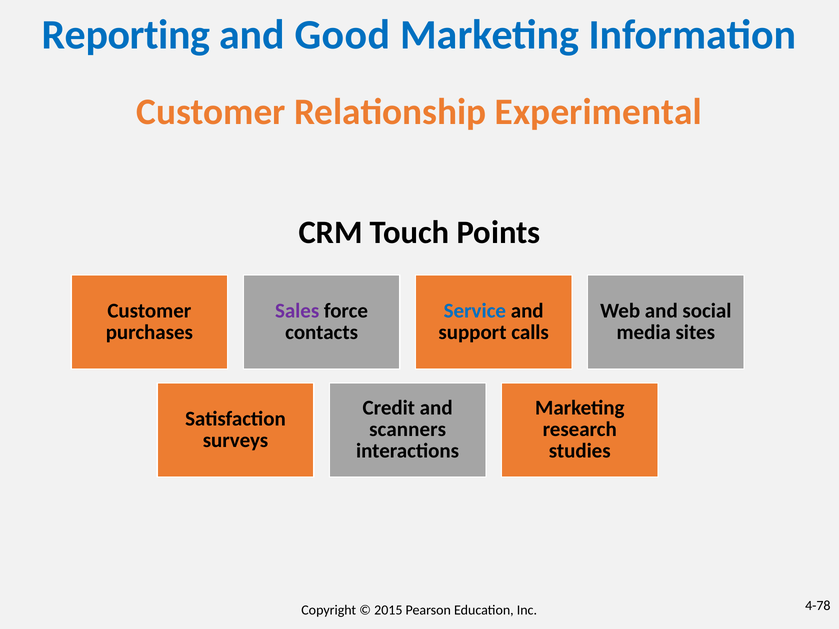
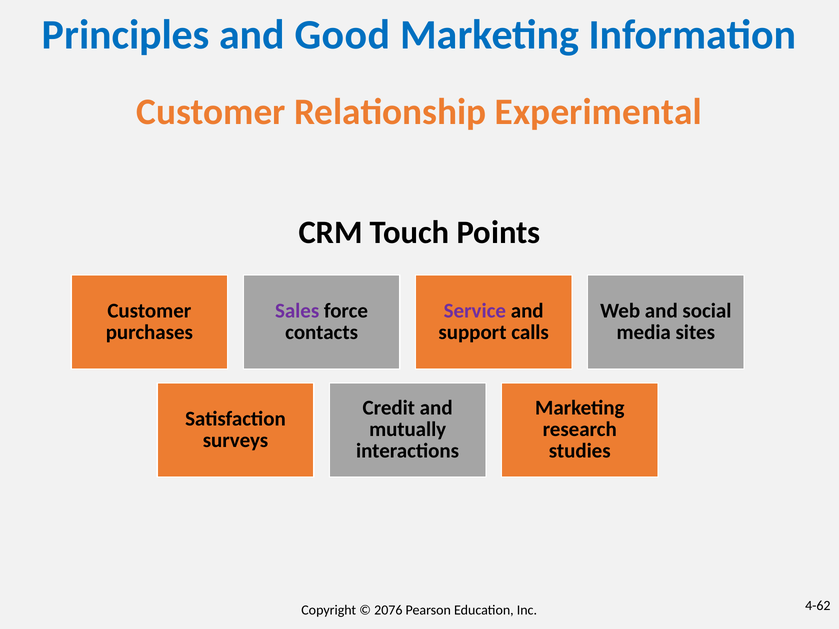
Reporting: Reporting -> Principles
Service colour: blue -> purple
scanners: scanners -> mutually
2015: 2015 -> 2076
4-78: 4-78 -> 4-62
